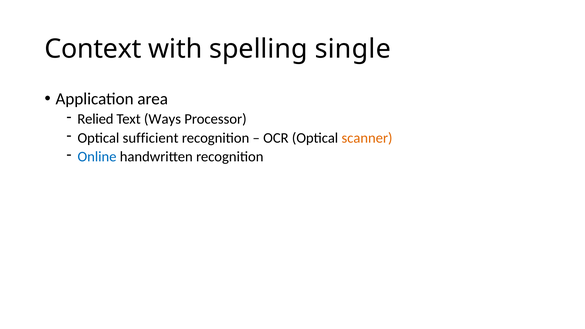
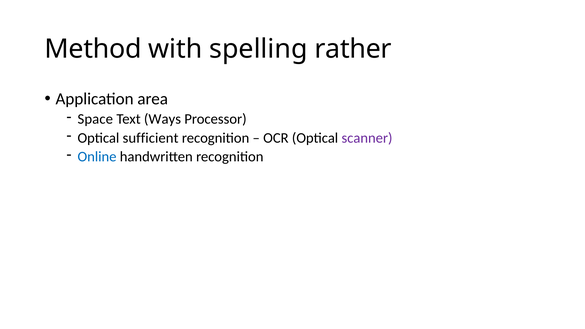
Context: Context -> Method
single: single -> rather
Relied: Relied -> Space
scanner colour: orange -> purple
